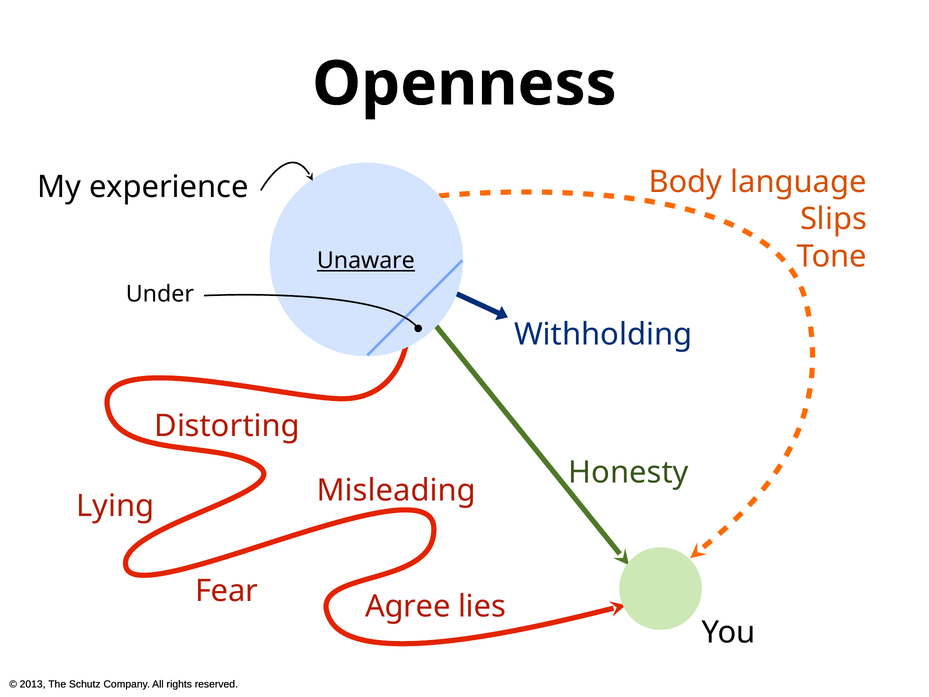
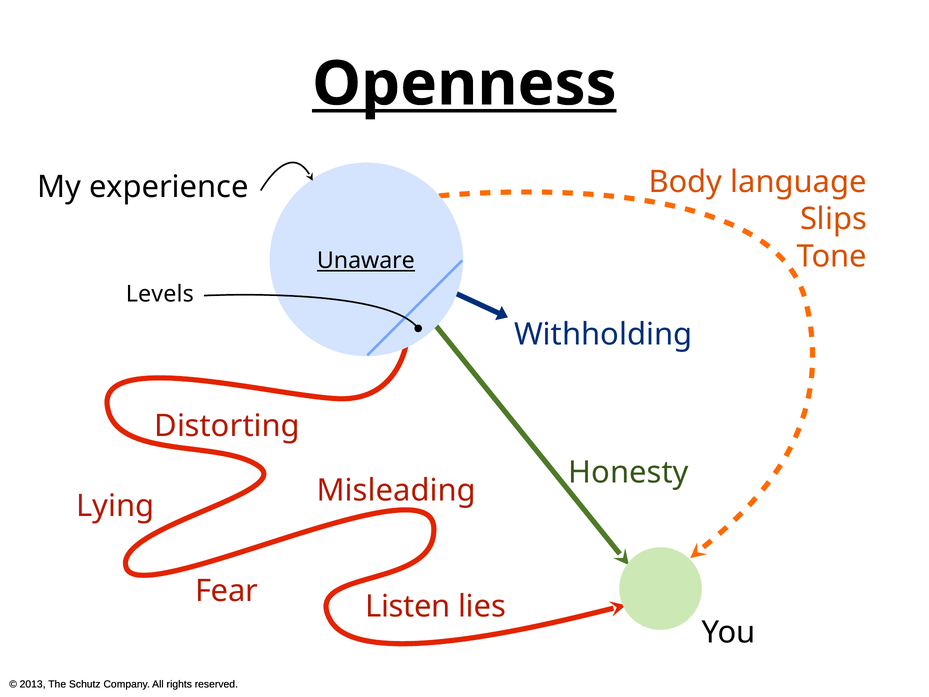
Openness underline: none -> present
Under: Under -> Levels
Agree: Agree -> Listen
